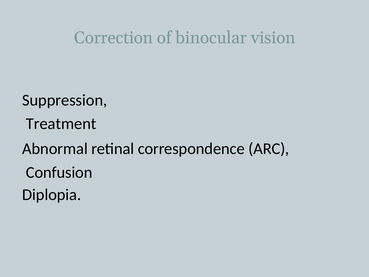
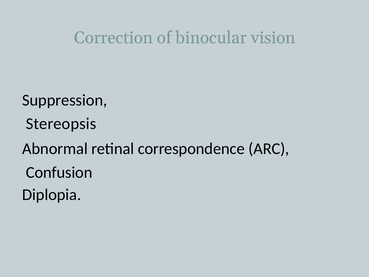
Treatment: Treatment -> Stereopsis
